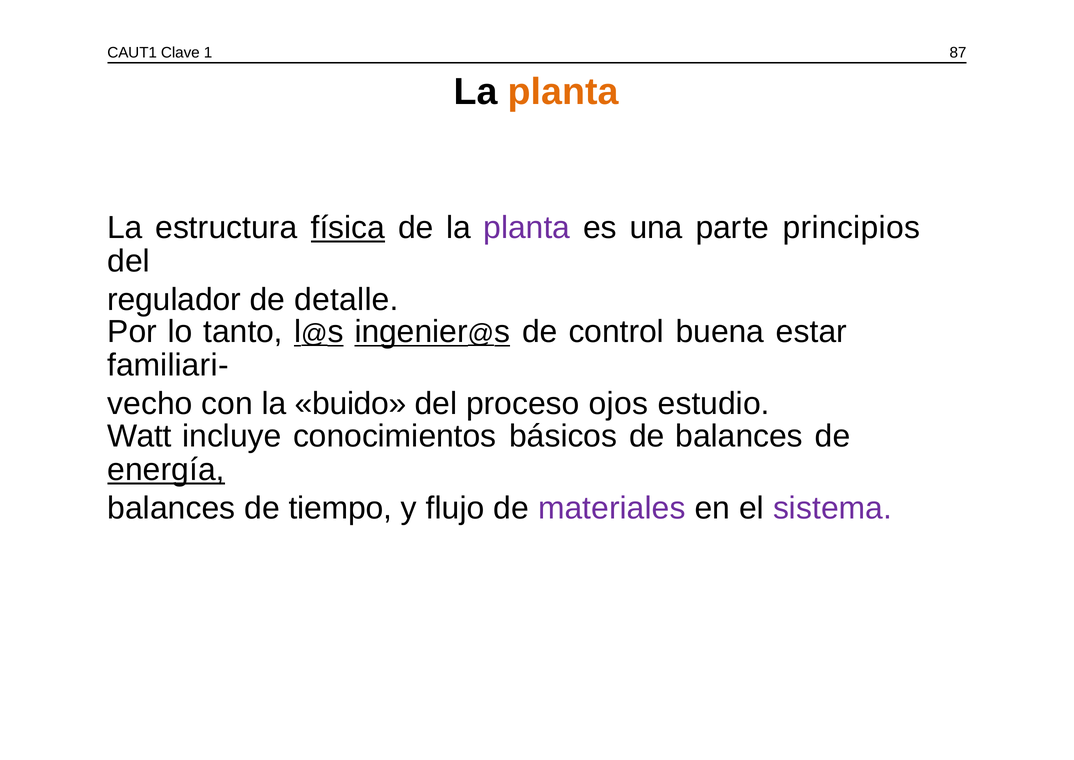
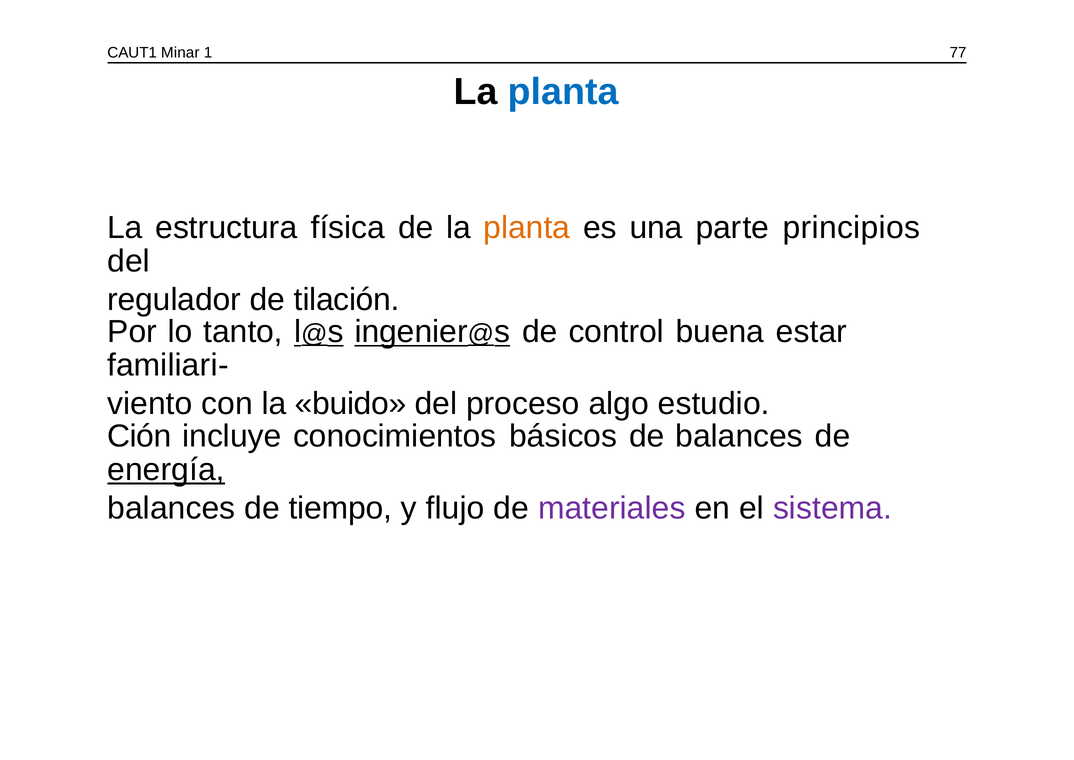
Clave: Clave -> Minar
87: 87 -> 77
planta at (563, 92) colour: orange -> blue
física underline: present -> none
planta at (527, 228) colour: purple -> orange
detalle: detalle -> tilación
vecho: vecho -> viento
ojos: ojos -> algo
Watt: Watt -> Ción
